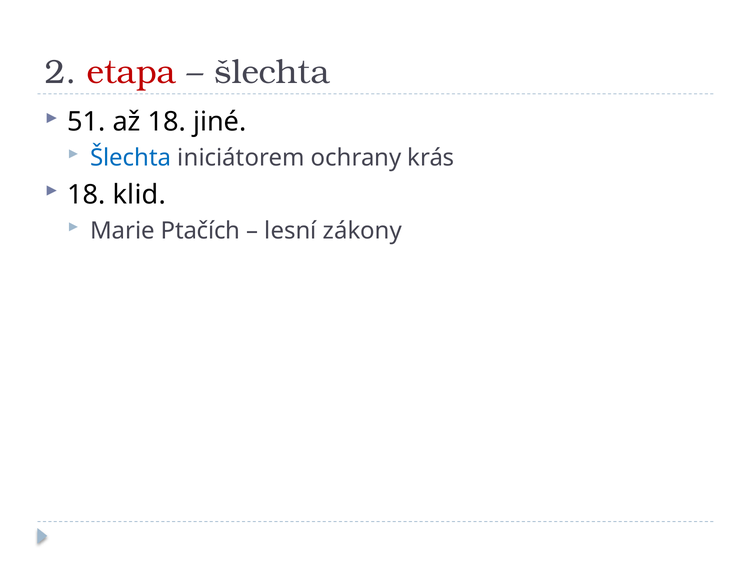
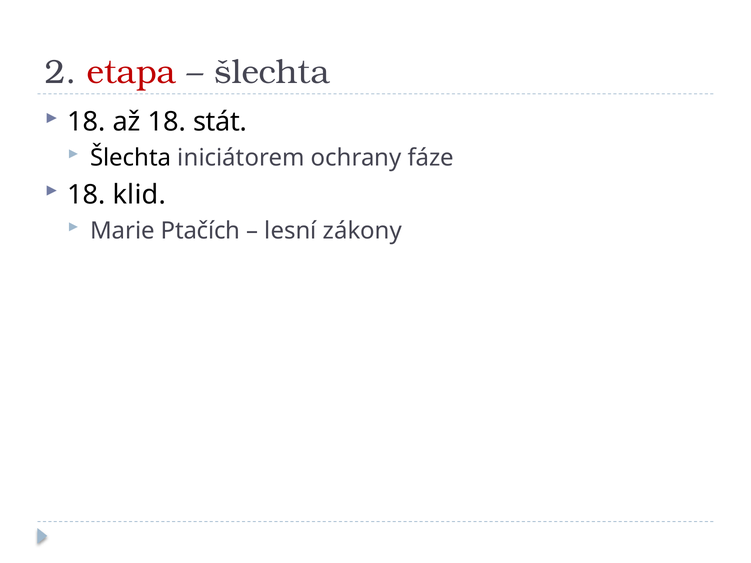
51 at (87, 122): 51 -> 18
jiné: jiné -> stát
Šlechta at (131, 158) colour: blue -> black
krás: krás -> fáze
